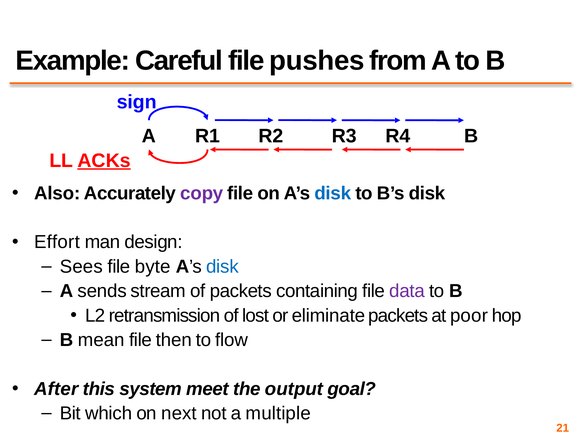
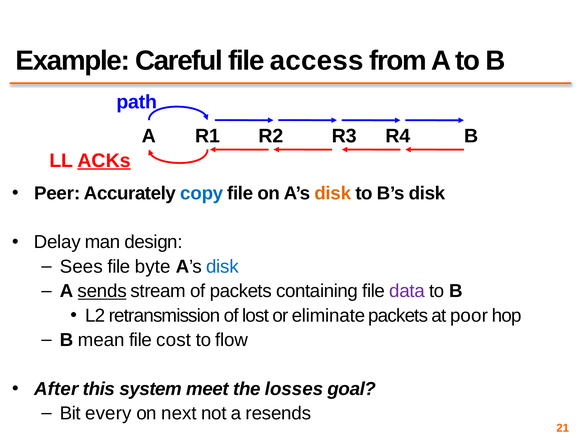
pushes: pushes -> access
sign: sign -> path
Also: Also -> Peer
copy colour: purple -> blue
disk at (333, 193) colour: blue -> orange
Effort: Effort -> Delay
sends underline: none -> present
then: then -> cost
output: output -> losses
which: which -> every
multiple: multiple -> resends
